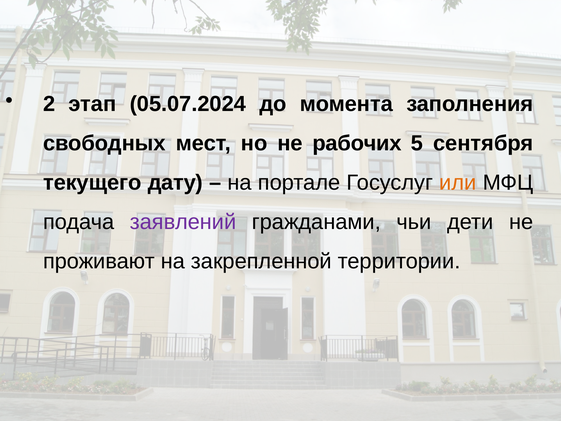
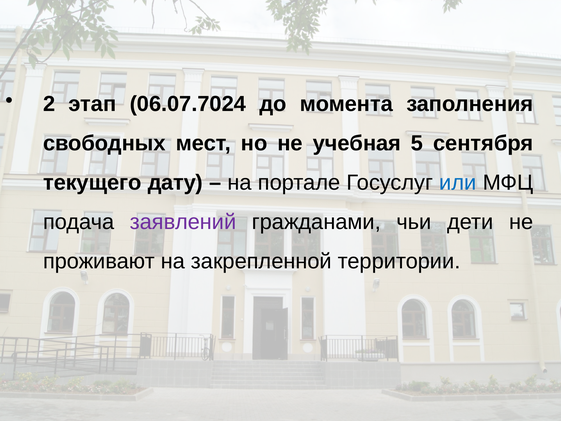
05.07.2024: 05.07.2024 -> 06.07.7024
рабочих: рабочих -> учебная
или colour: orange -> blue
